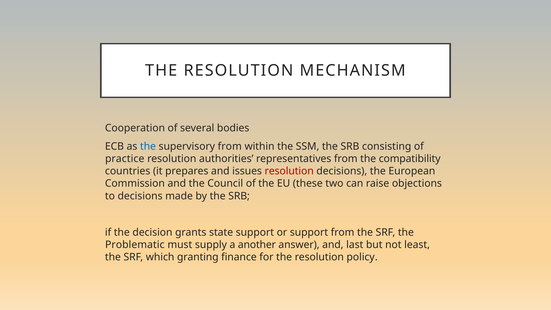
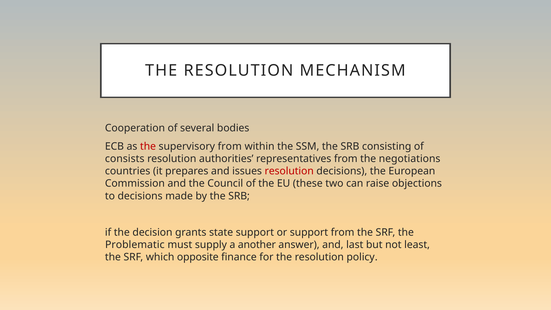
the at (148, 146) colour: blue -> red
practice: practice -> consists
compatibility: compatibility -> negotiations
granting: granting -> opposite
